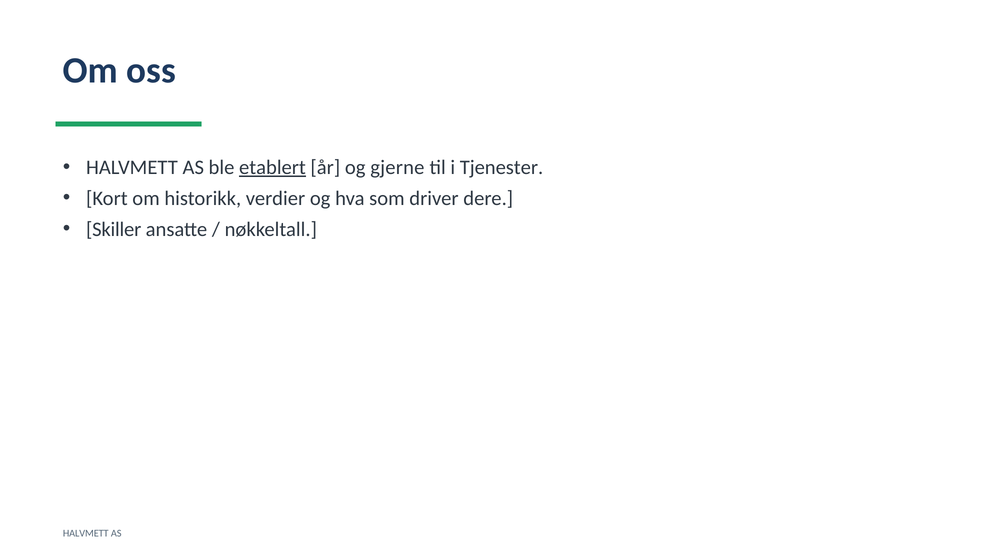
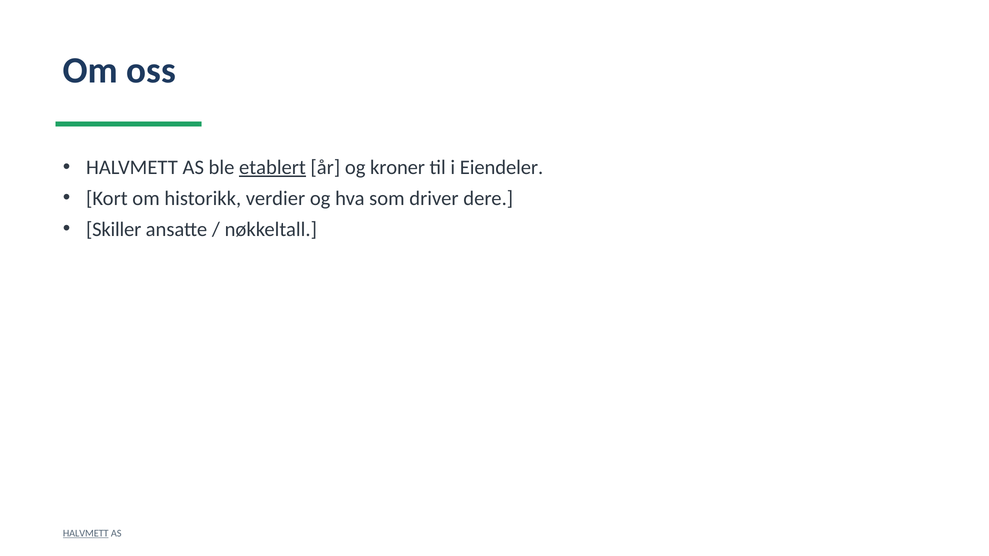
gjerne: gjerne -> kroner
Tjenester: Tjenester -> Eiendeler
HALVMETT at (86, 534) underline: none -> present
